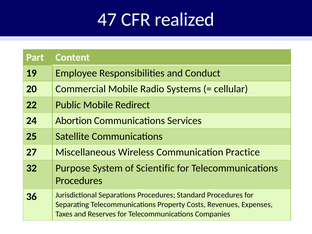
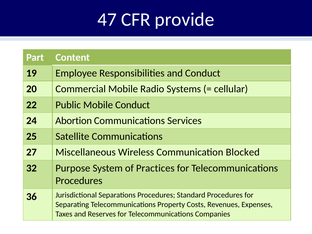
realized: realized -> provide
Mobile Redirect: Redirect -> Conduct
Practice: Practice -> Blocked
Scientific: Scientific -> Practices
